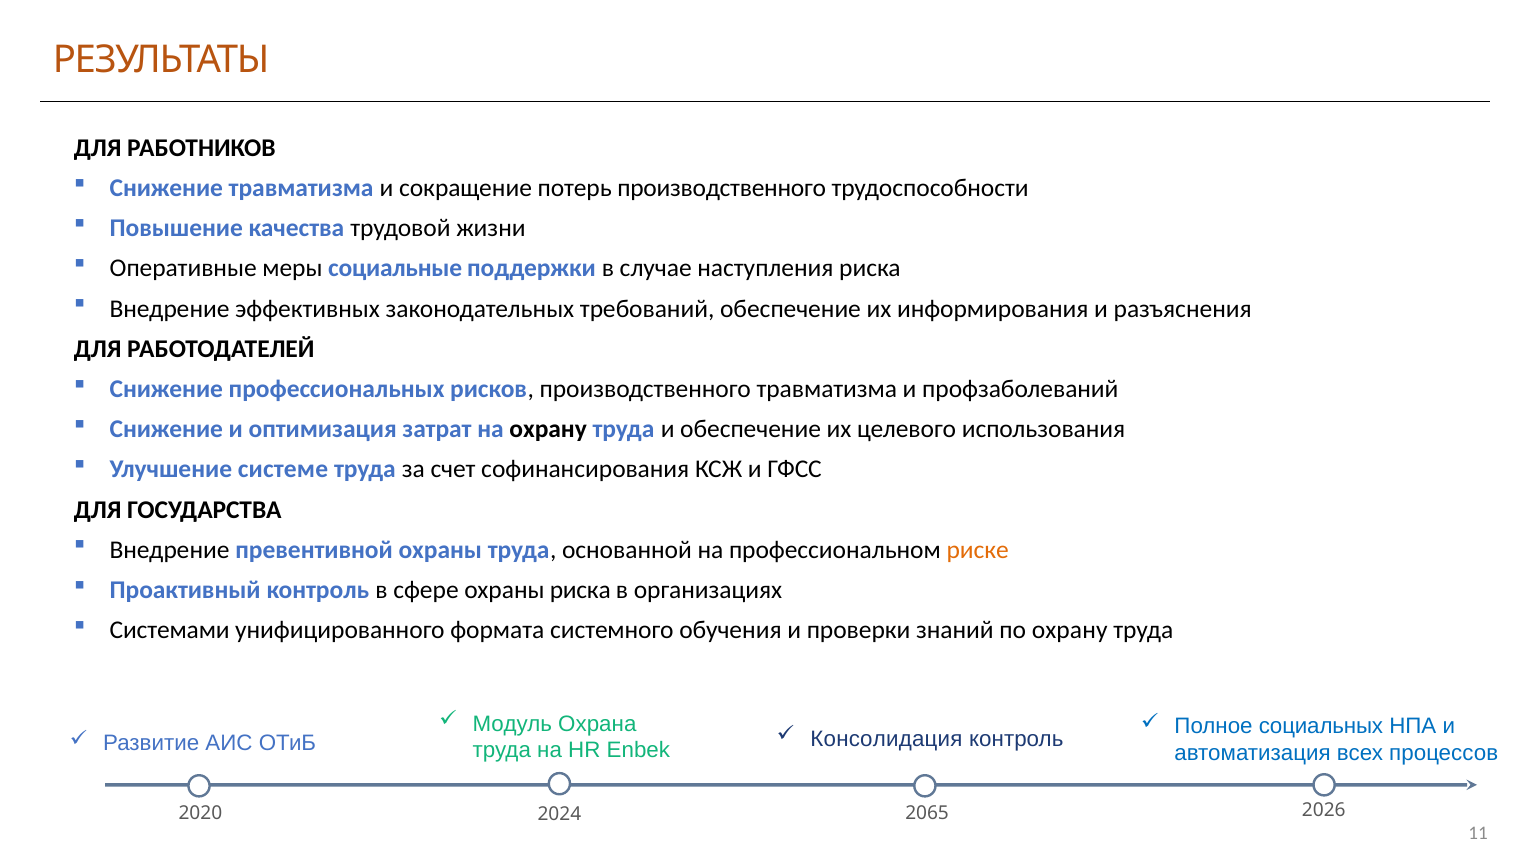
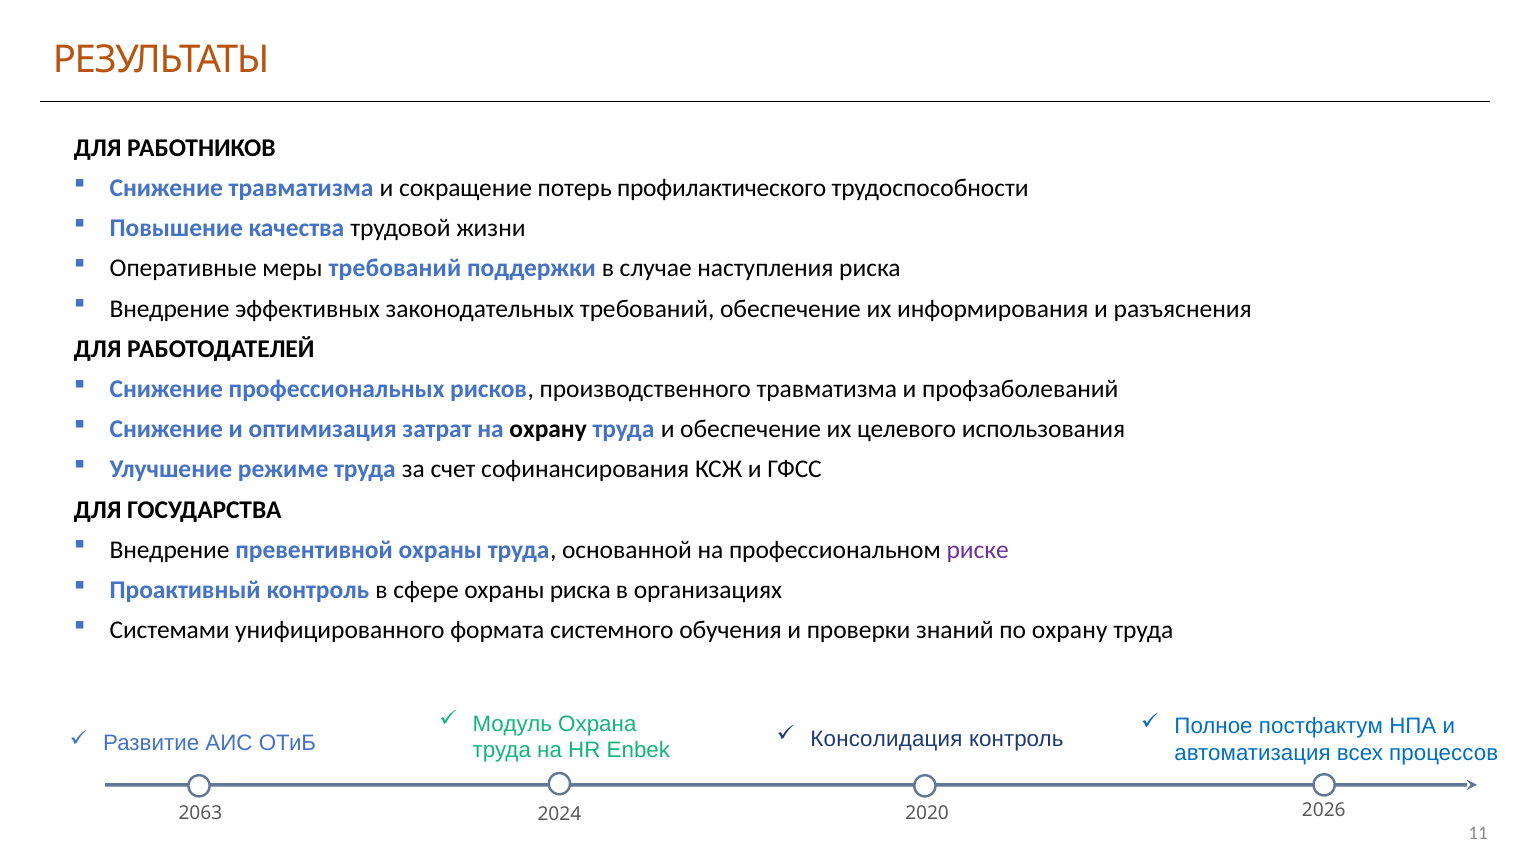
потерь производственного: производственного -> профилактического
меры социальные: социальные -> требований
системе: системе -> режиме
риске colour: orange -> purple
социальных: социальных -> постфактум
2020: 2020 -> 2063
2065: 2065 -> 2020
